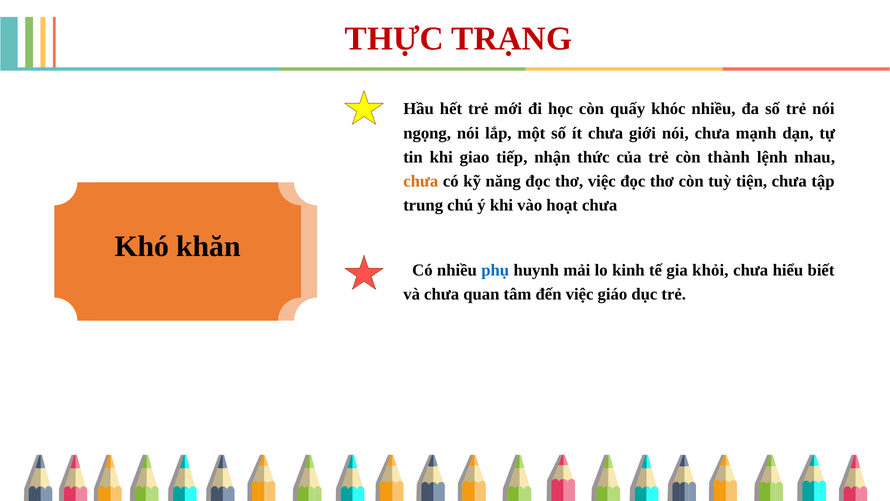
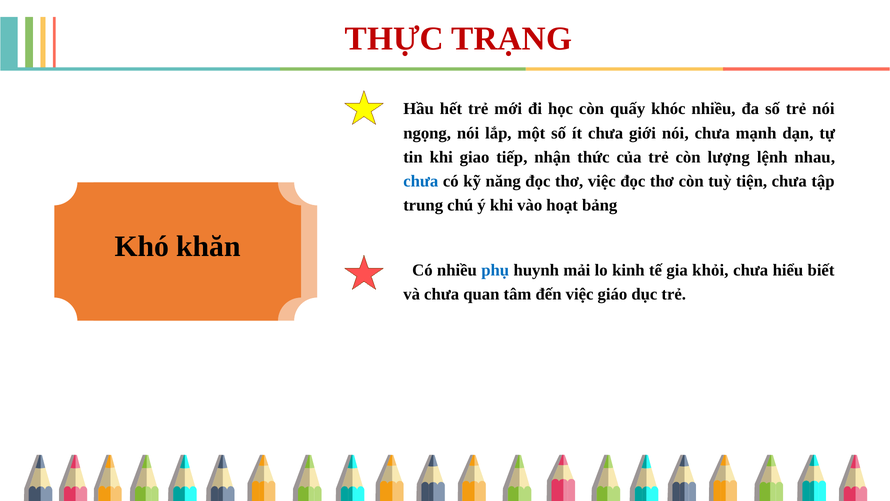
thành: thành -> lượng
chưa at (421, 181) colour: orange -> blue
hoạt chưa: chưa -> bảng
